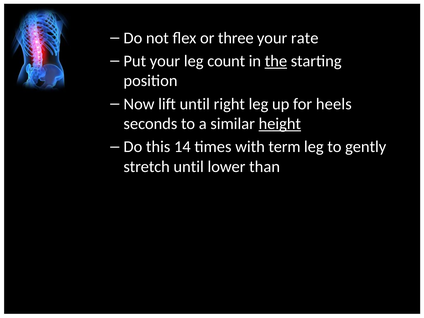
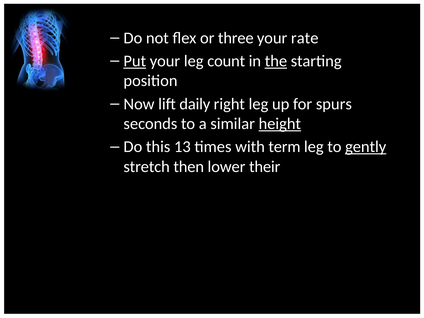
Put underline: none -> present
lift until: until -> daily
heels: heels -> spurs
14: 14 -> 13
gently underline: none -> present
stretch until: until -> then
than: than -> their
